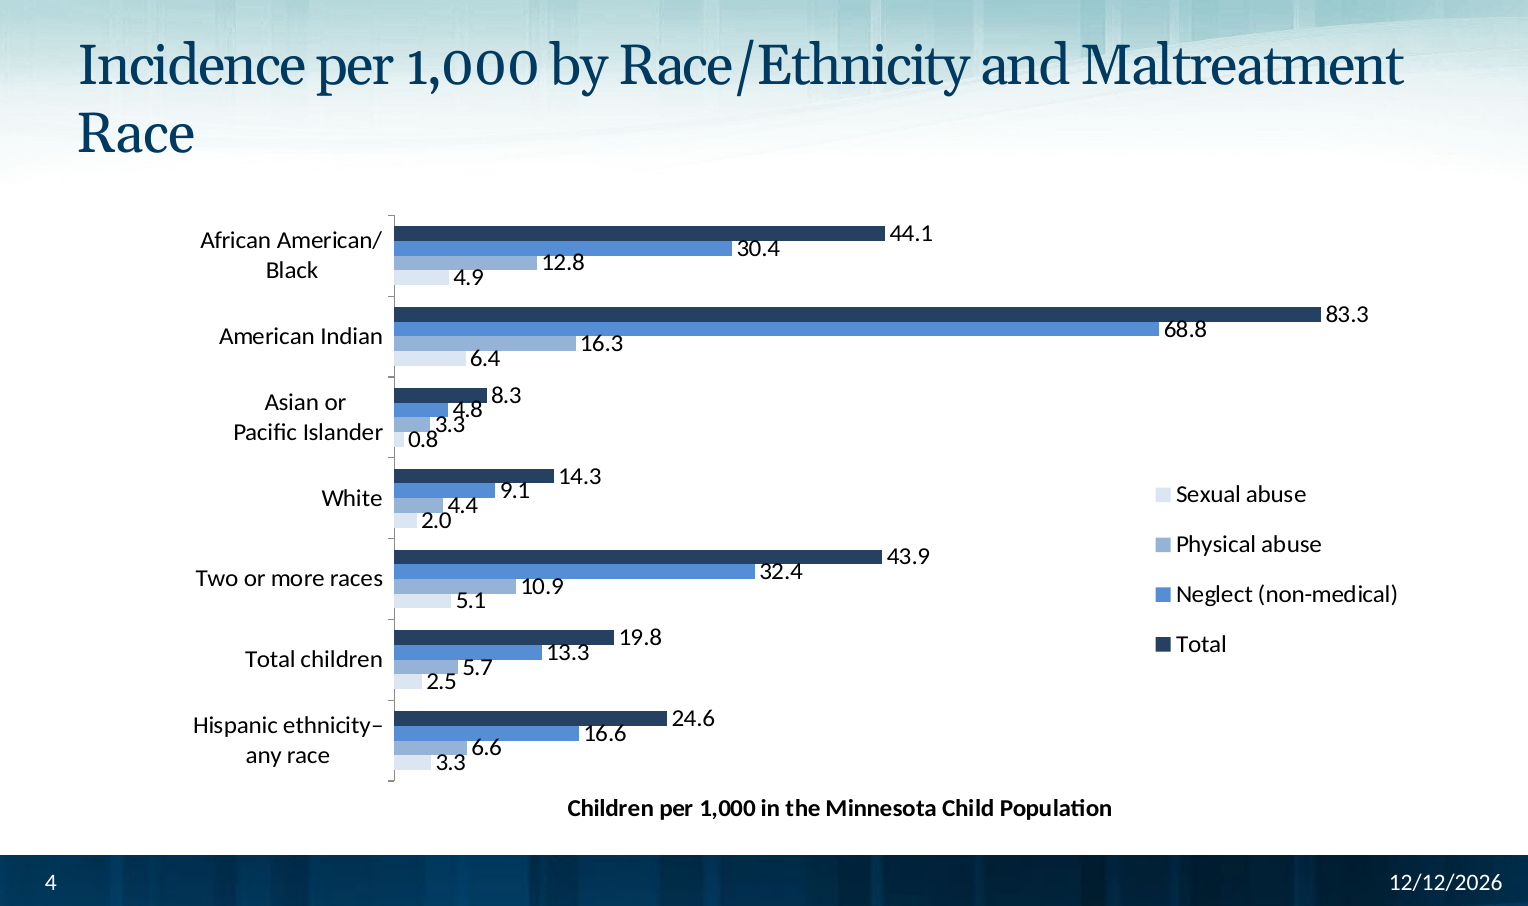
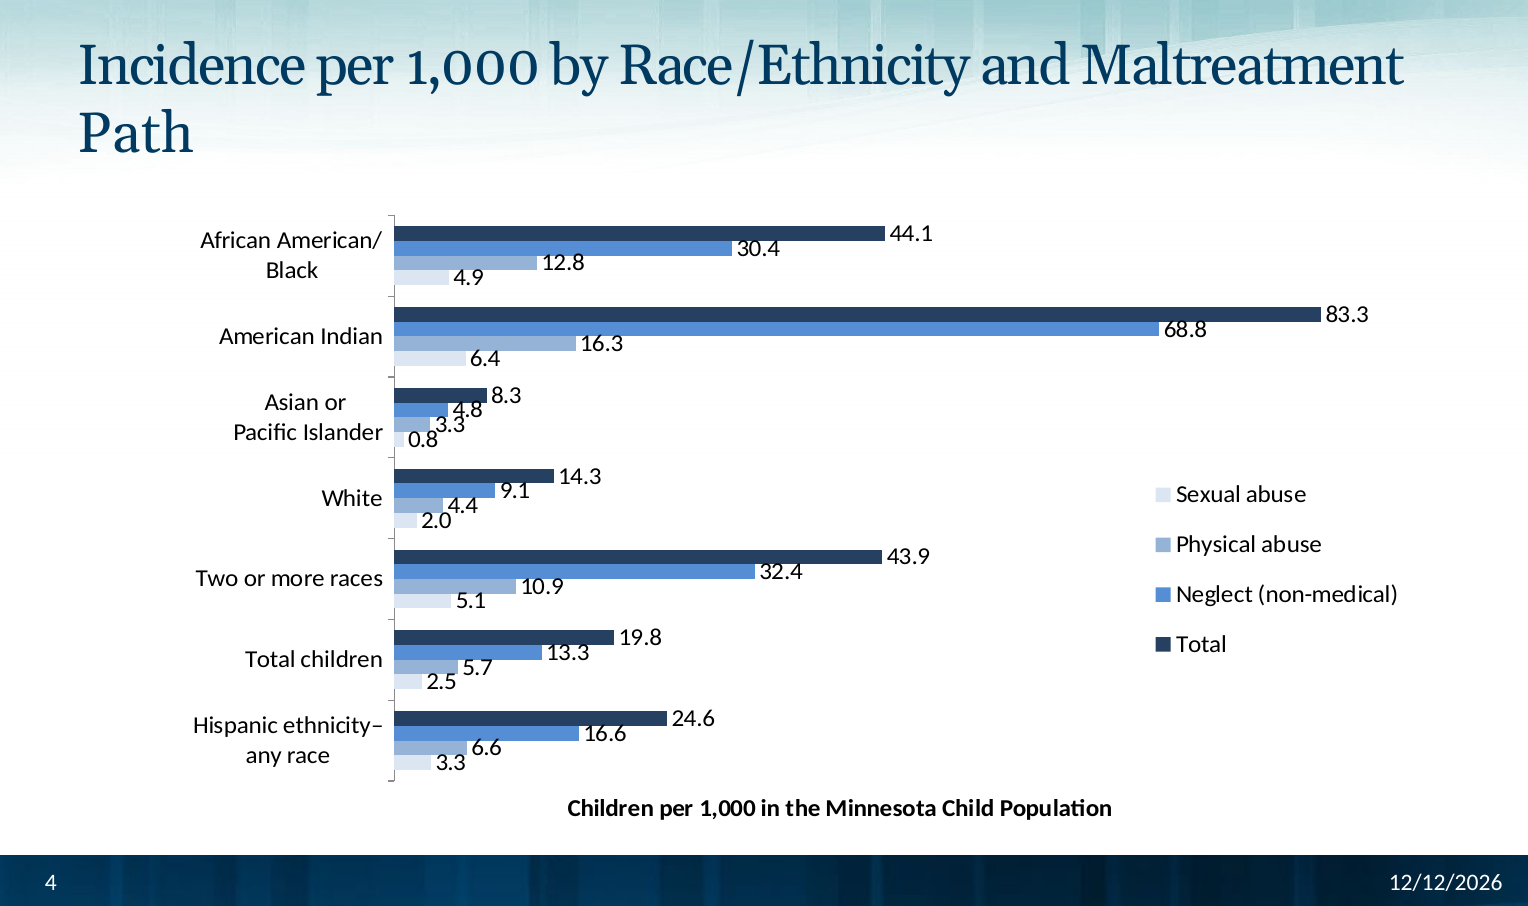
Race at (136, 134): Race -> Path
